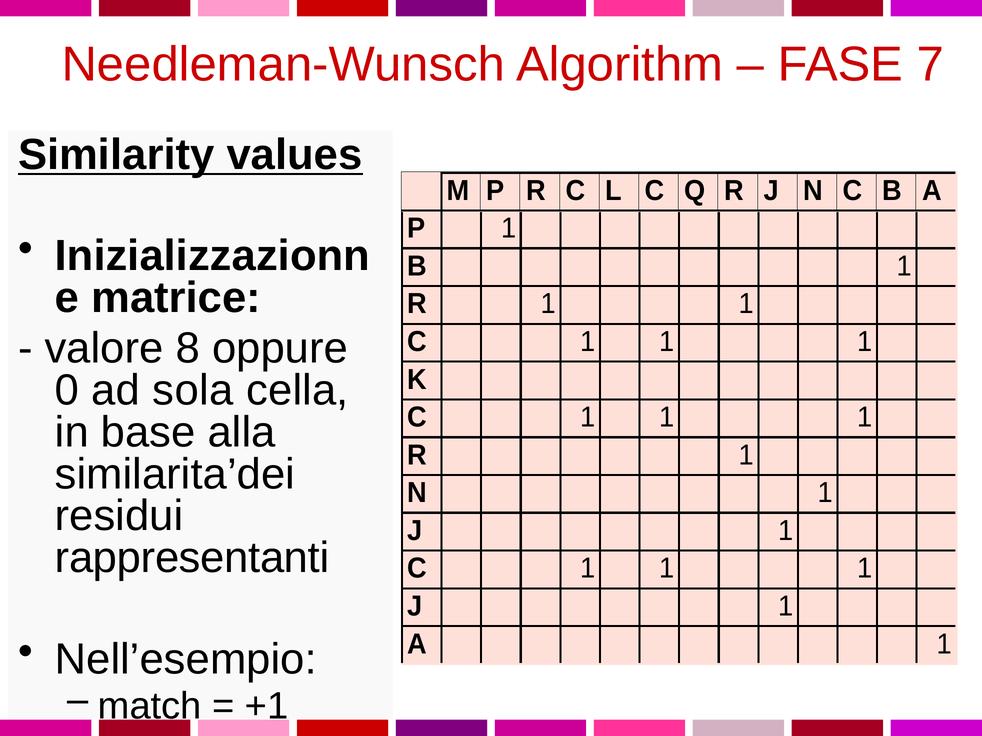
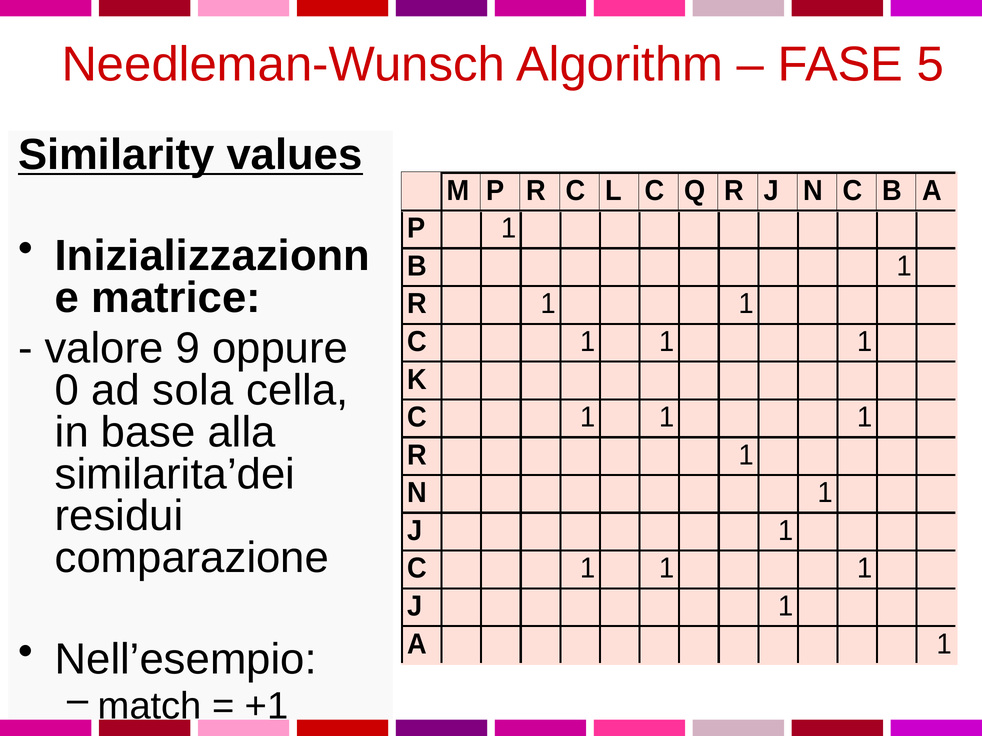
7: 7 -> 5
8: 8 -> 9
rappresentanti: rappresentanti -> comparazione
